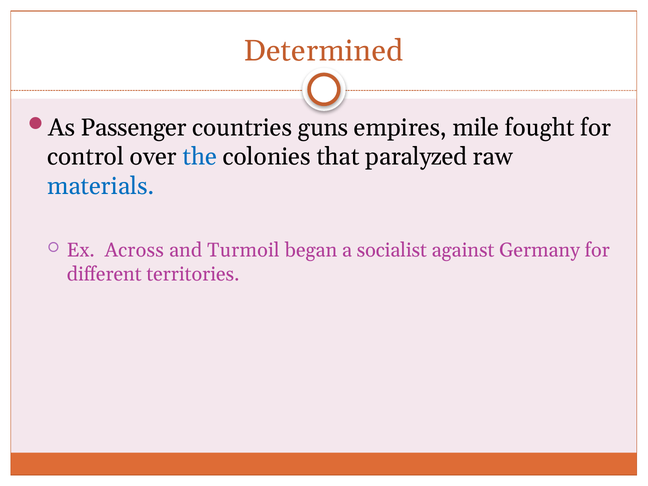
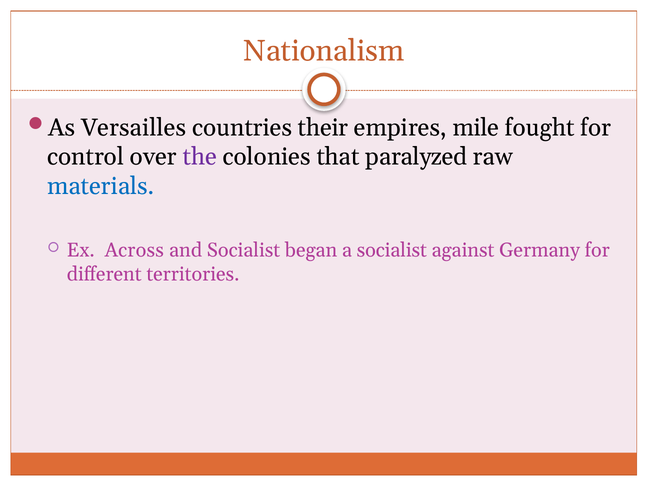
Determined: Determined -> Nationalism
Passenger: Passenger -> Versailles
guns: guns -> their
the colour: blue -> purple
and Turmoil: Turmoil -> Socialist
